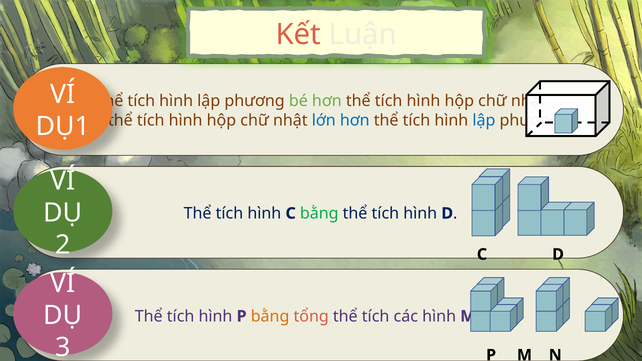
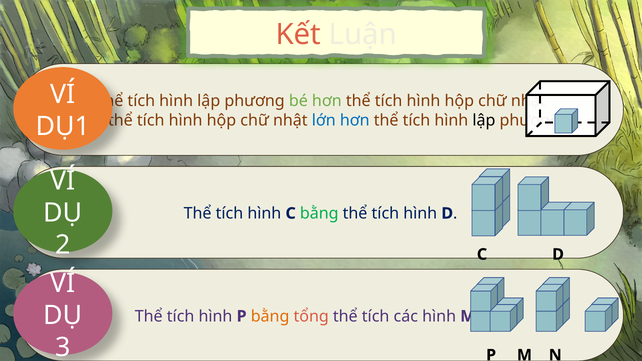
lập at (484, 120) colour: blue -> black
